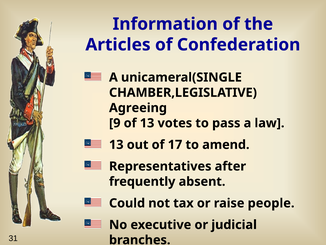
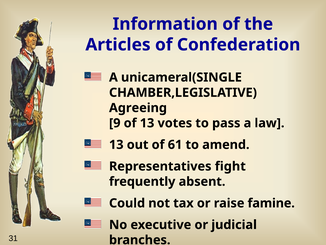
17: 17 -> 61
after: after -> fight
people: people -> famine
